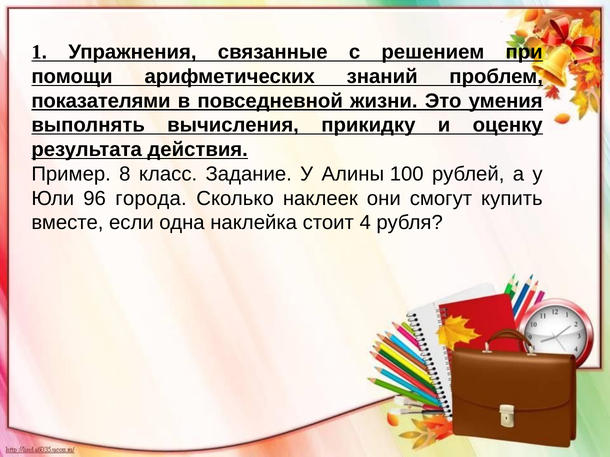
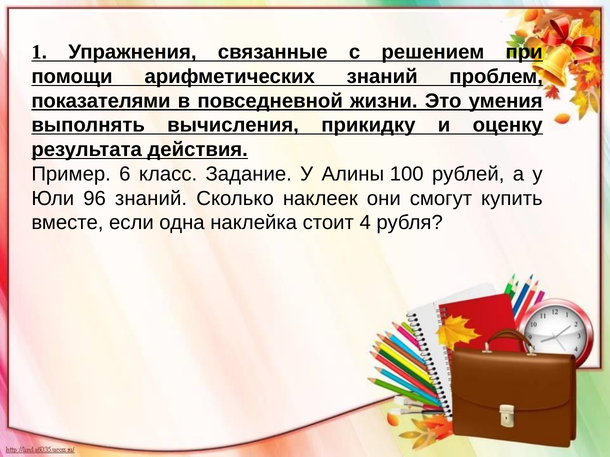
8: 8 -> 6
96 города: города -> знаний
